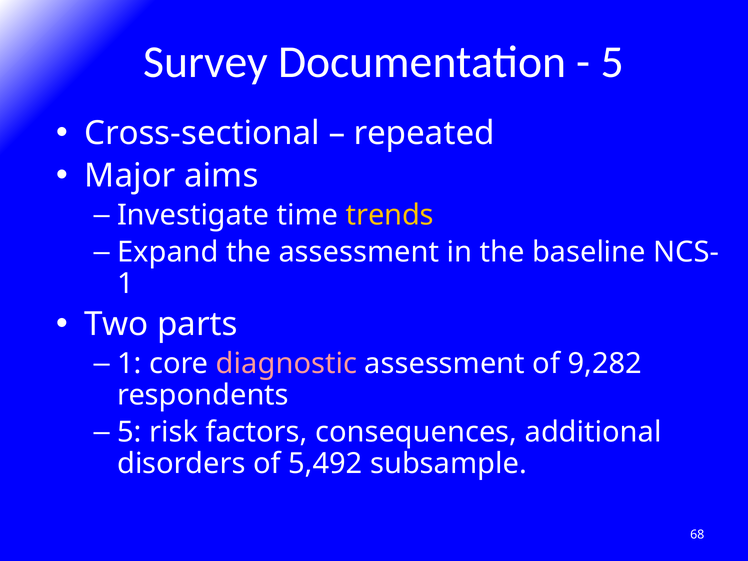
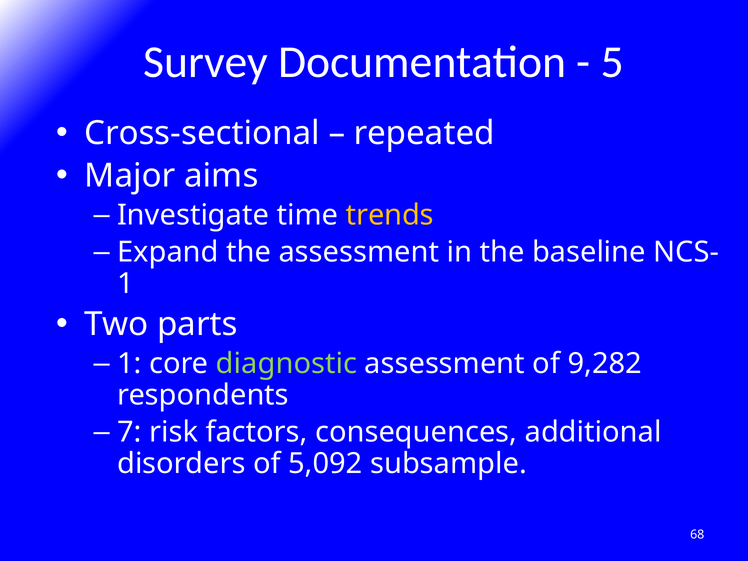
diagnostic colour: pink -> light green
5 at (129, 432): 5 -> 7
5,492: 5,492 -> 5,092
